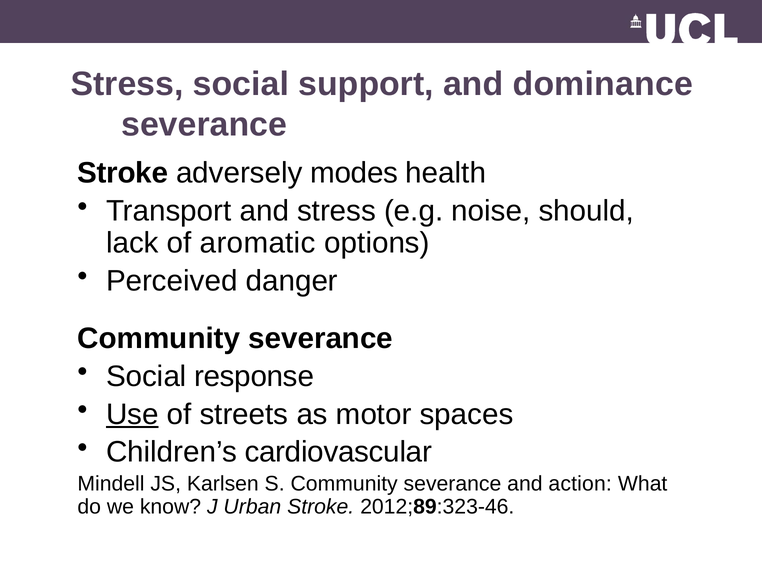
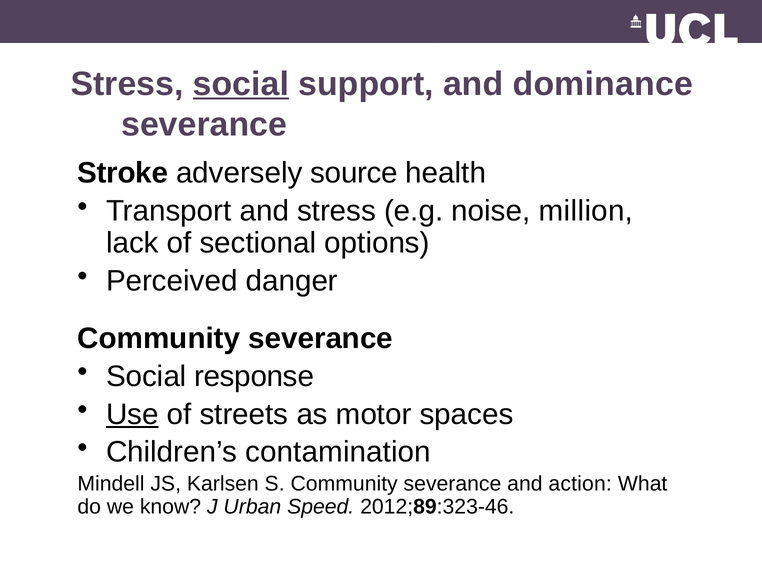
social at (241, 84) underline: none -> present
modes: modes -> source
should: should -> million
aromatic: aromatic -> sectional
cardiovascular: cardiovascular -> contamination
Urban Stroke: Stroke -> Speed
